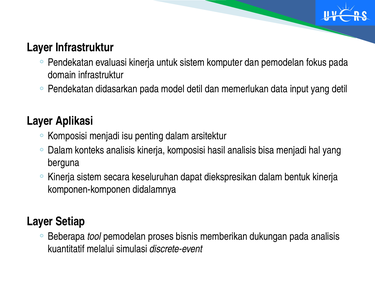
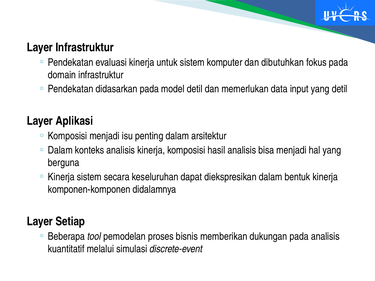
dan pemodelan: pemodelan -> dibutuhkan
